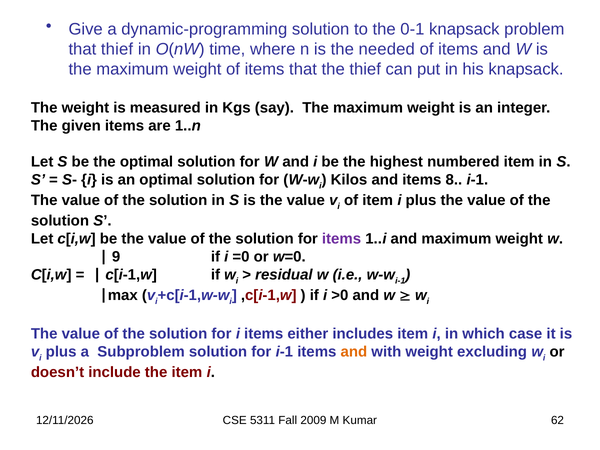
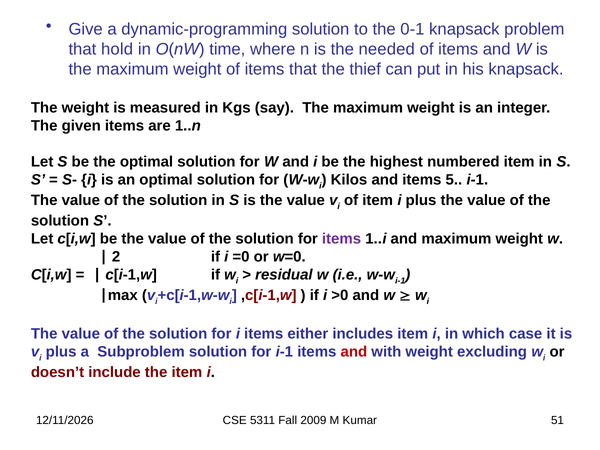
that thief: thief -> hold
8: 8 -> 5
9: 9 -> 2
and at (354, 352) colour: orange -> red
62: 62 -> 51
